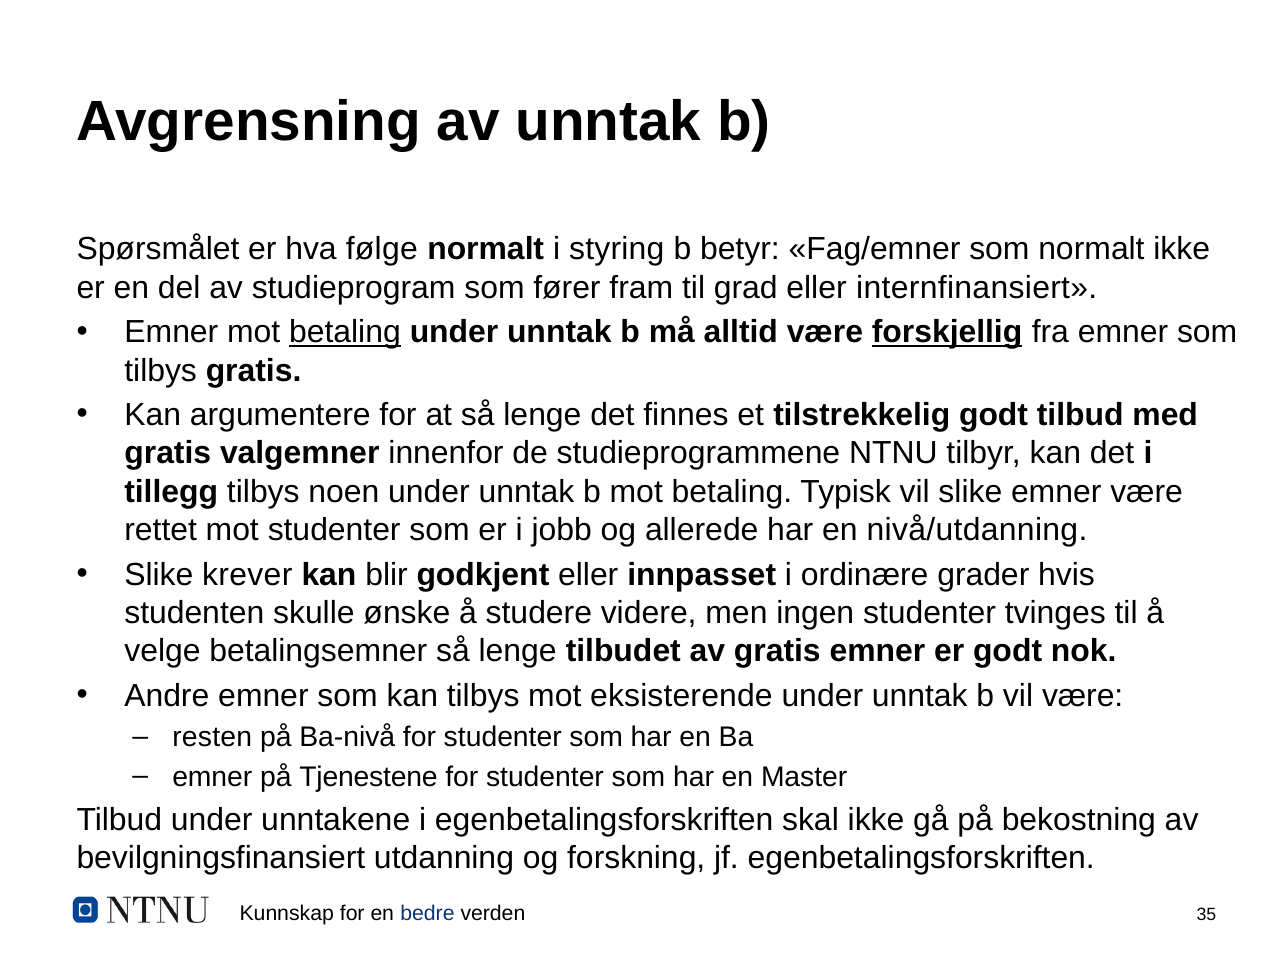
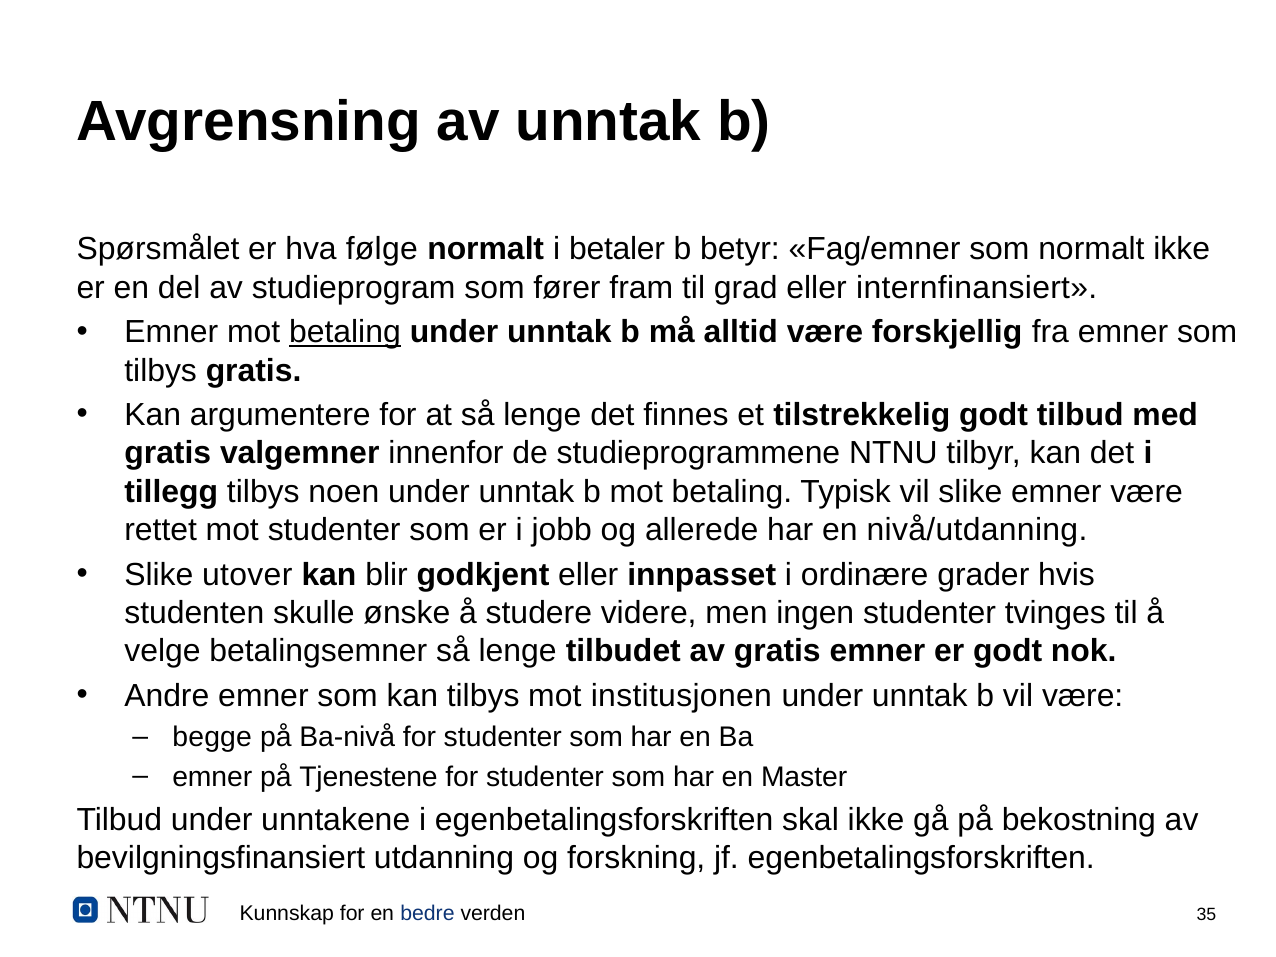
styring: styring -> betaler
forskjellig underline: present -> none
krever: krever -> utover
eksisterende: eksisterende -> institusjonen
resten: resten -> begge
